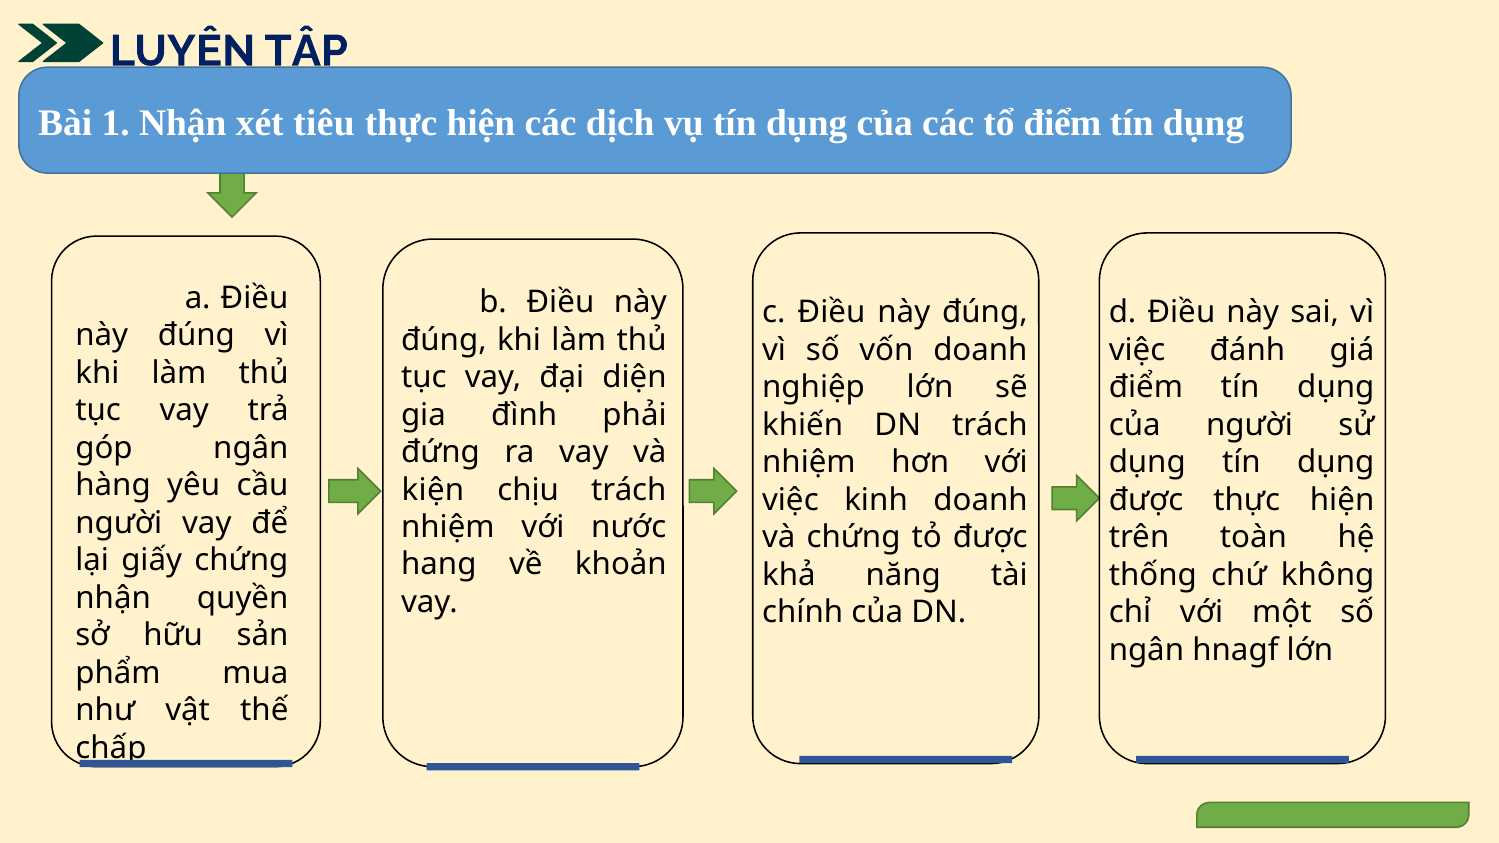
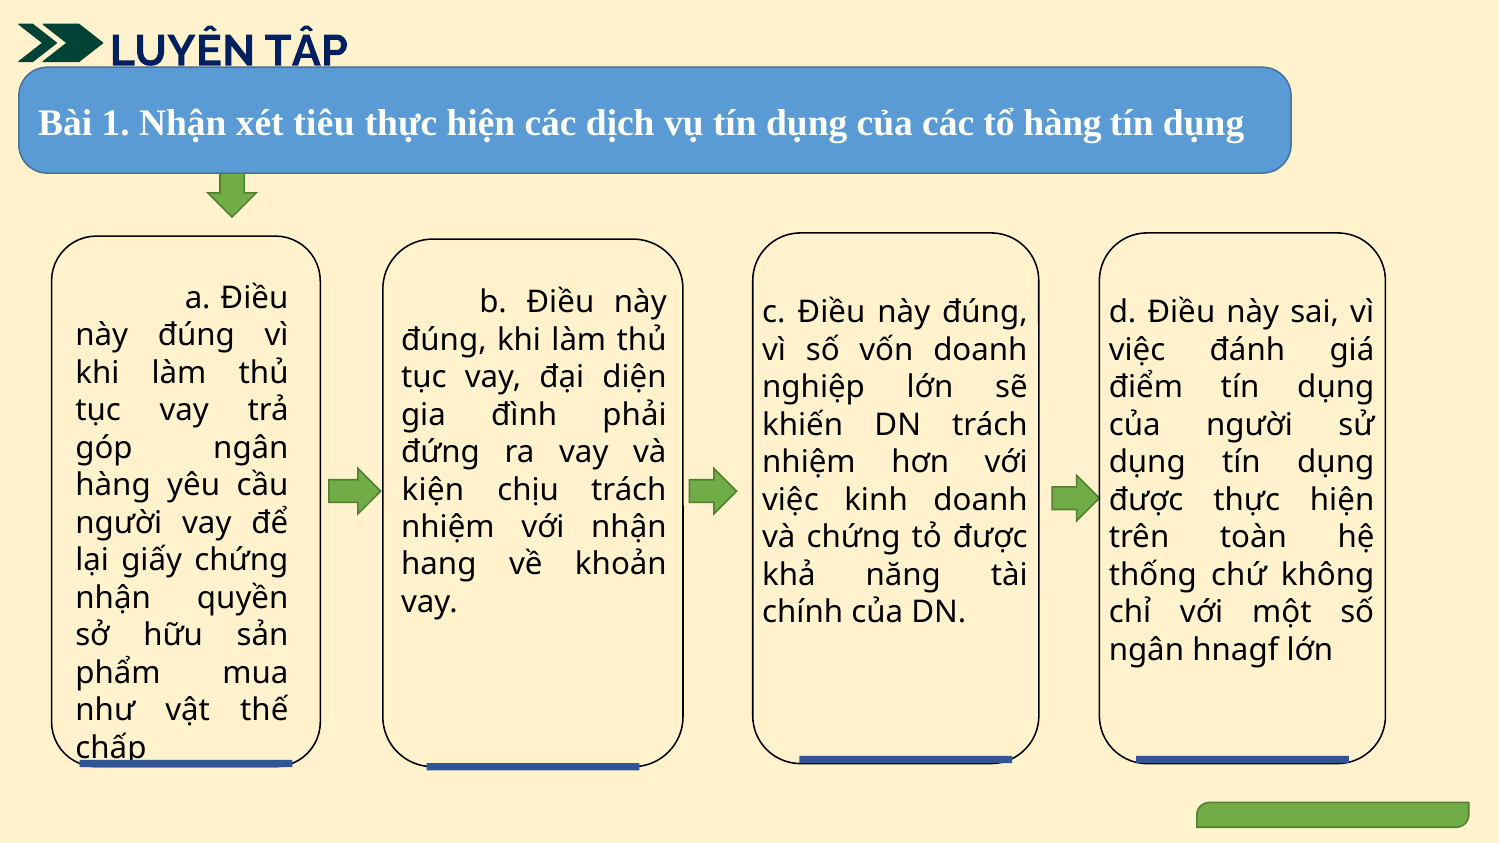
tổ điểm: điểm -> hàng
với nước: nước -> nhận
